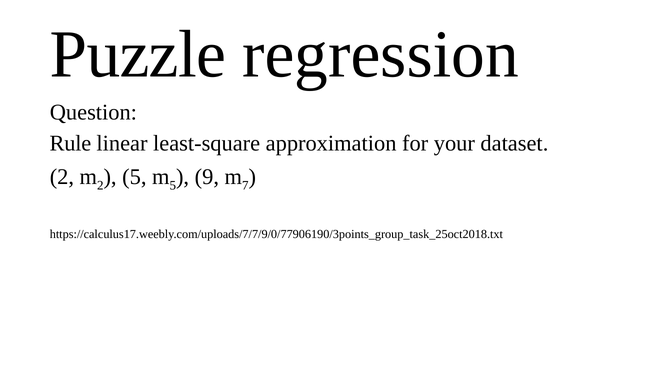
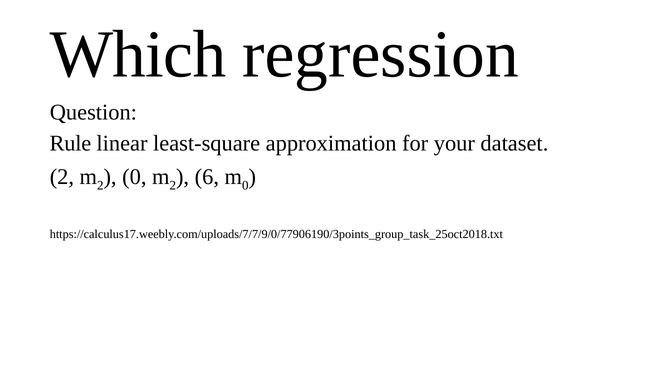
Puzzle: Puzzle -> Which
5 at (134, 177): 5 -> 0
5 at (173, 186): 5 -> 2
9: 9 -> 6
7 at (245, 186): 7 -> 0
